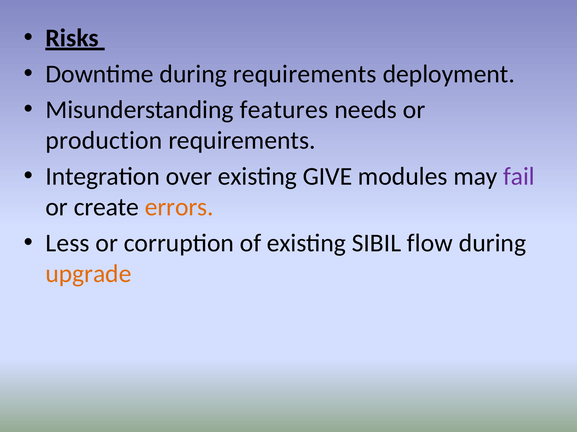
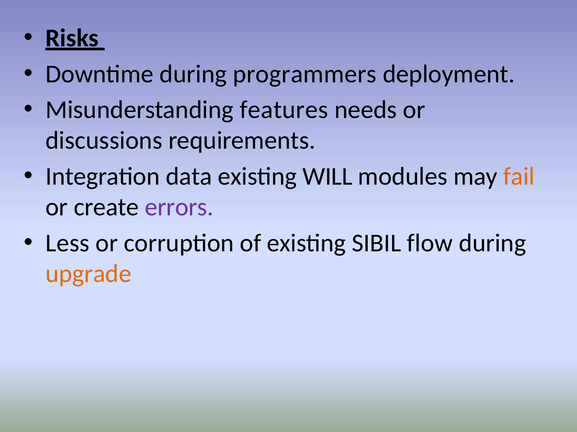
during requirements: requirements -> programmers
production: production -> discussions
over: over -> data
GIVE: GIVE -> WILL
fail colour: purple -> orange
errors colour: orange -> purple
